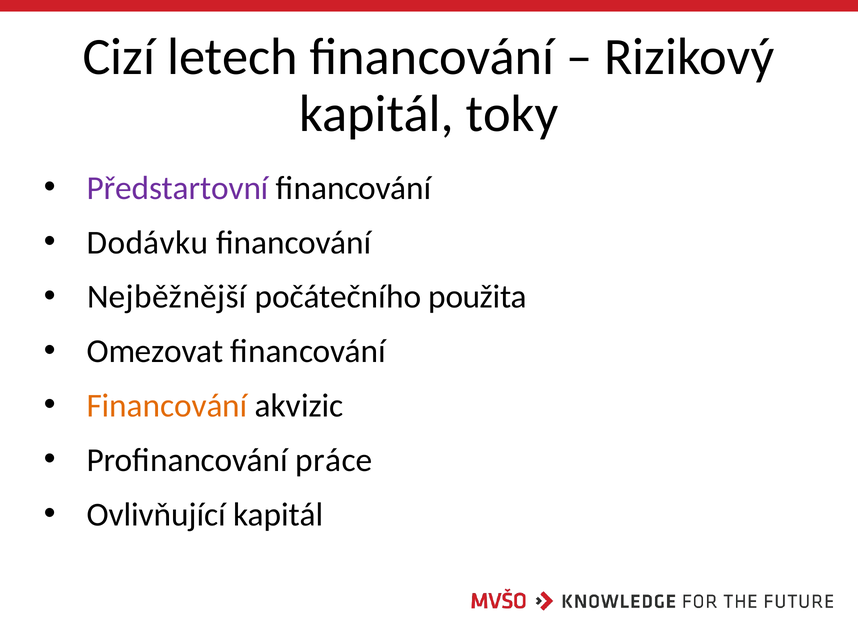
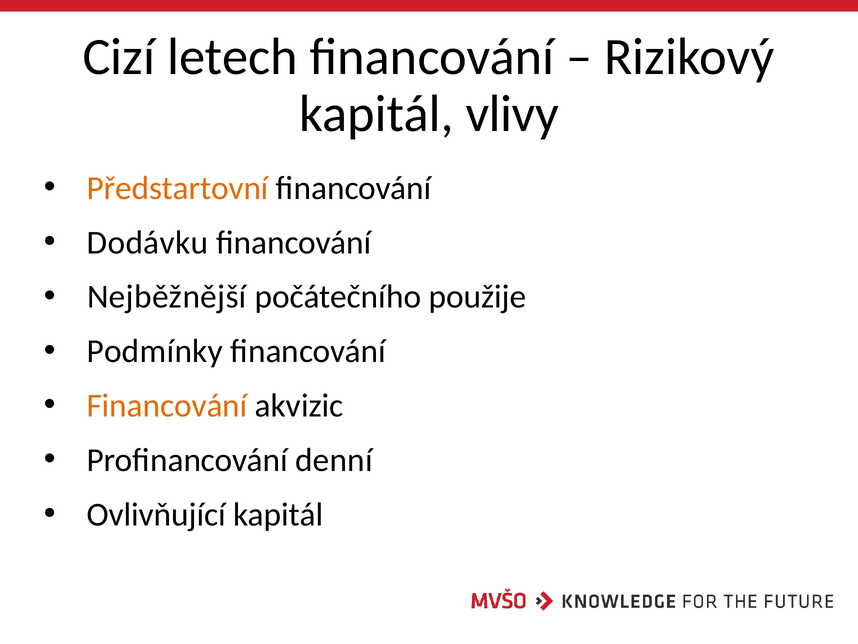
toky: toky -> vlivy
Předstartovní colour: purple -> orange
použita: použita -> použije
Omezovat: Omezovat -> Podmínky
práce: práce -> denní
